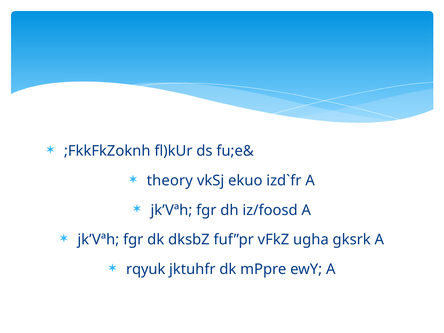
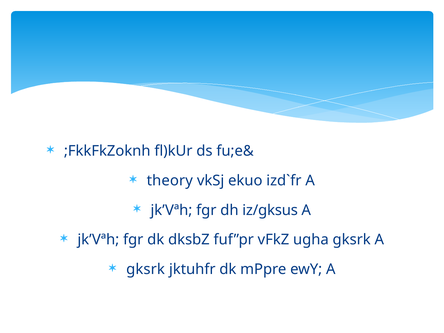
iz/foosd: iz/foosd -> iz/gksus
rqyuk at (146, 269): rqyuk -> gksrk
